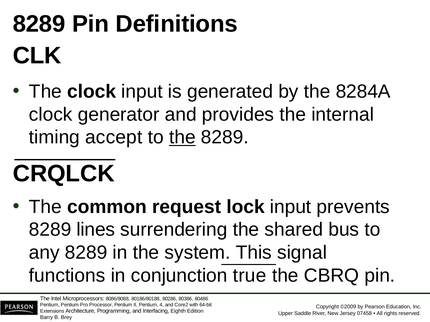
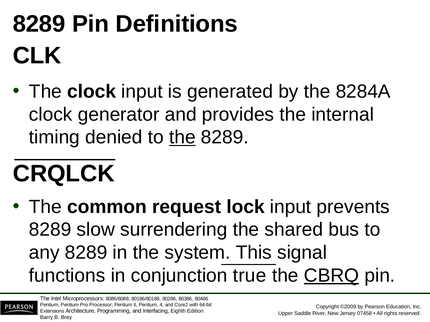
accept: accept -> denied
lines: lines -> slow
CBRQ underline: none -> present
